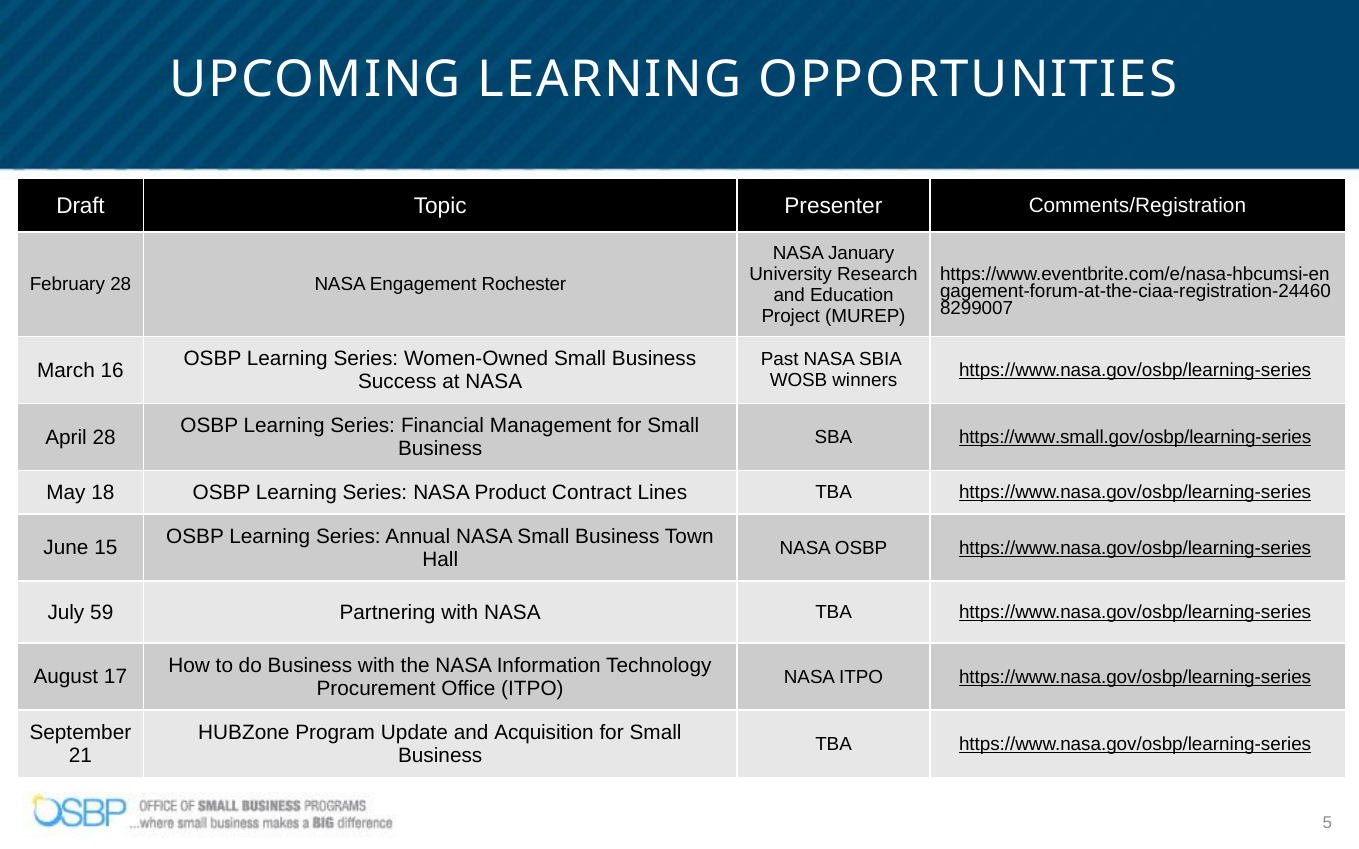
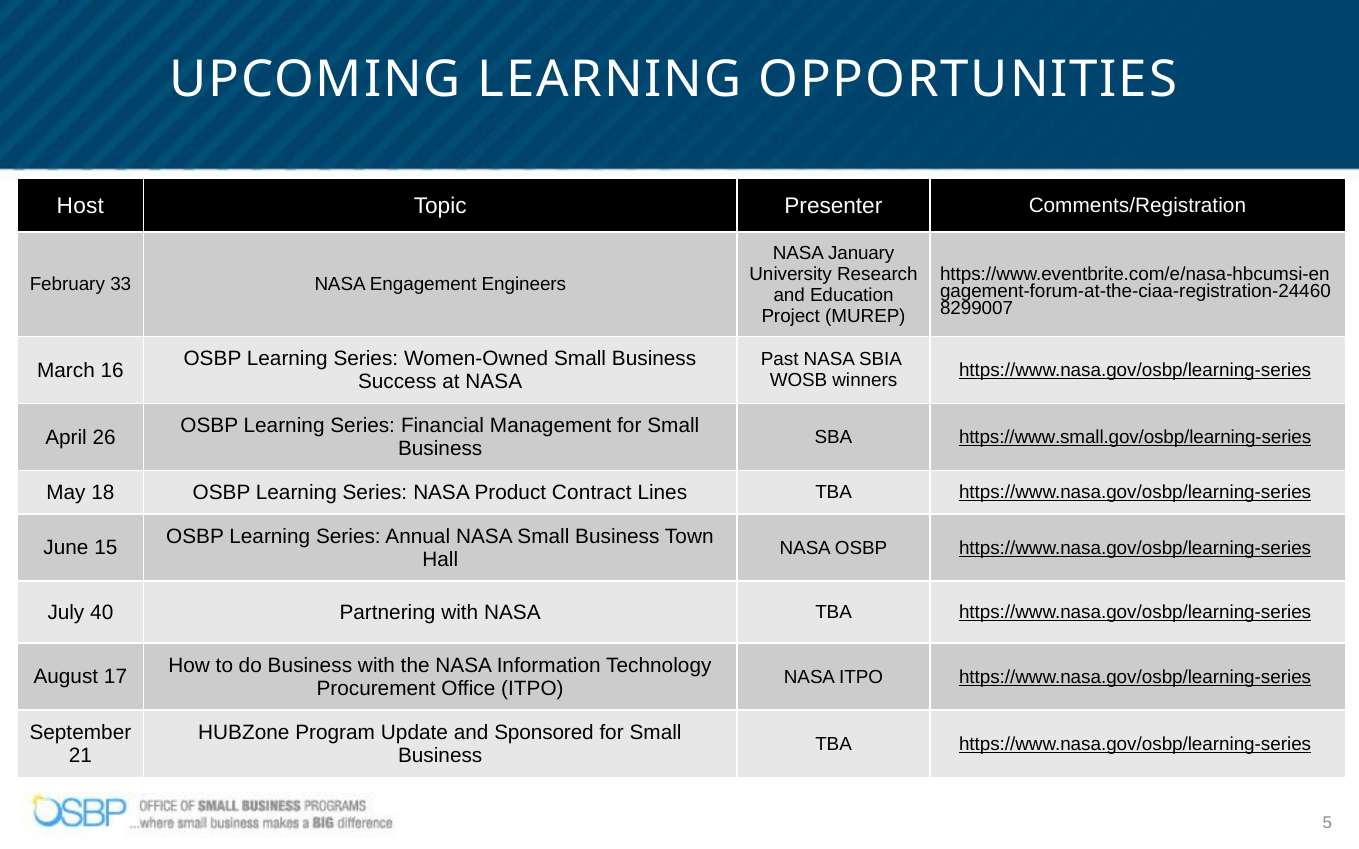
Draft: Draft -> Host
February 28: 28 -> 33
Rochester: Rochester -> Engineers
April 28: 28 -> 26
59: 59 -> 40
Acquisition: Acquisition -> Sponsored
